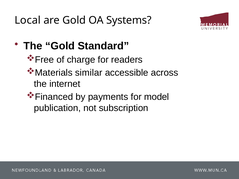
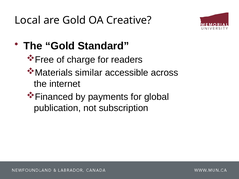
Systems: Systems -> Creative
model: model -> global
